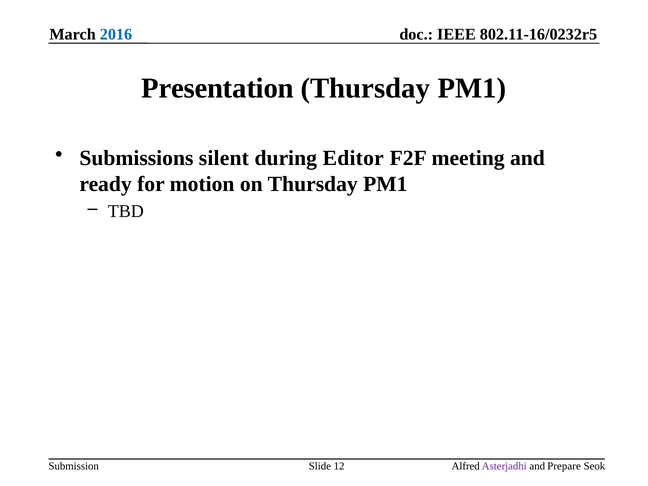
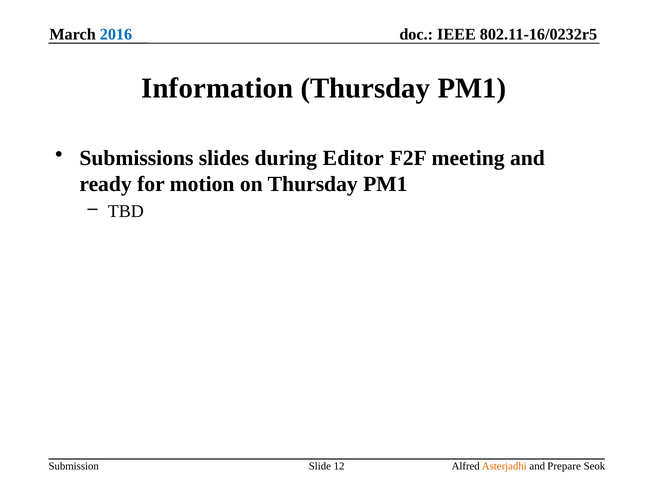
Presentation: Presentation -> Information
silent: silent -> slides
Asterjadhi colour: purple -> orange
